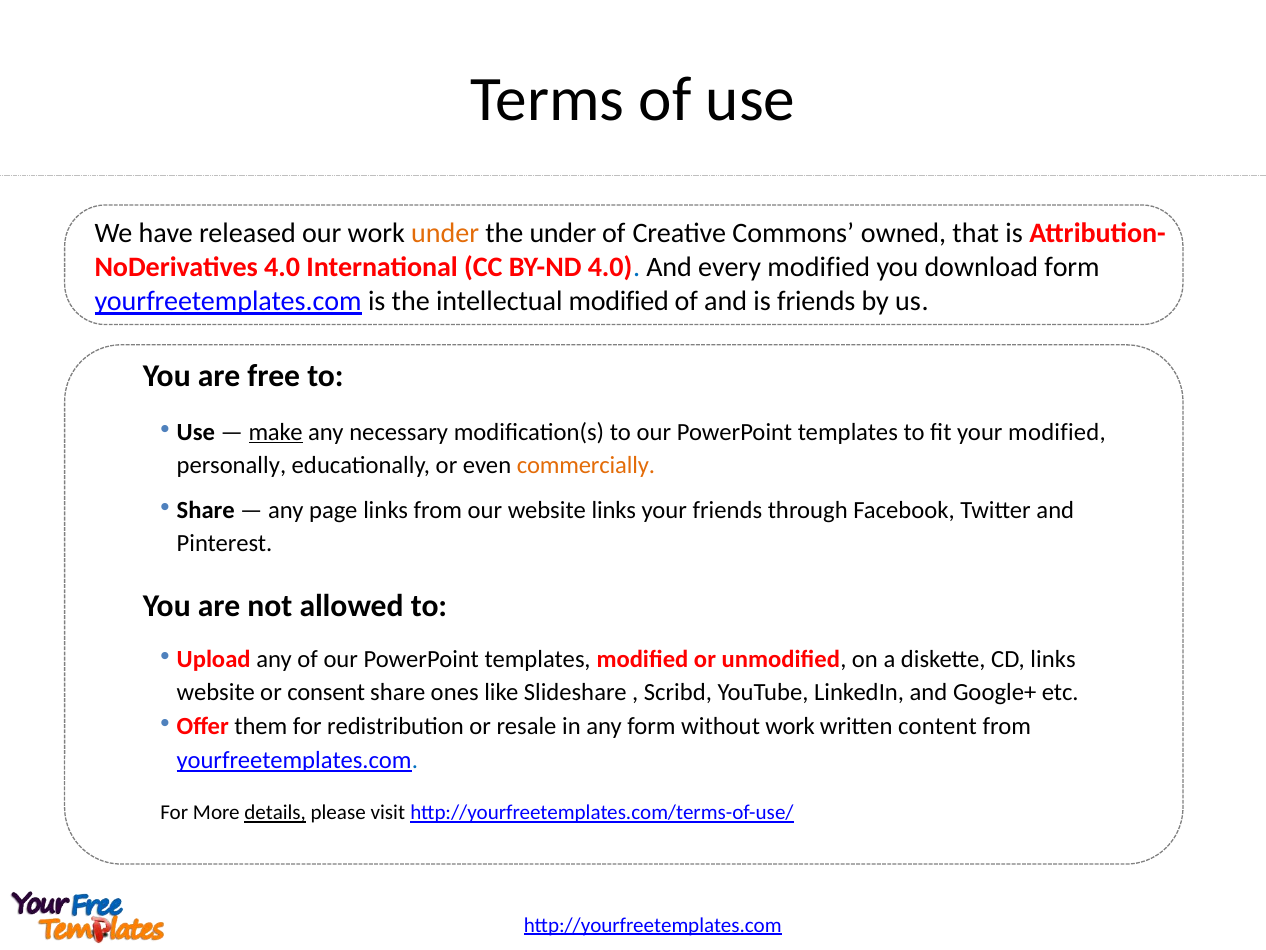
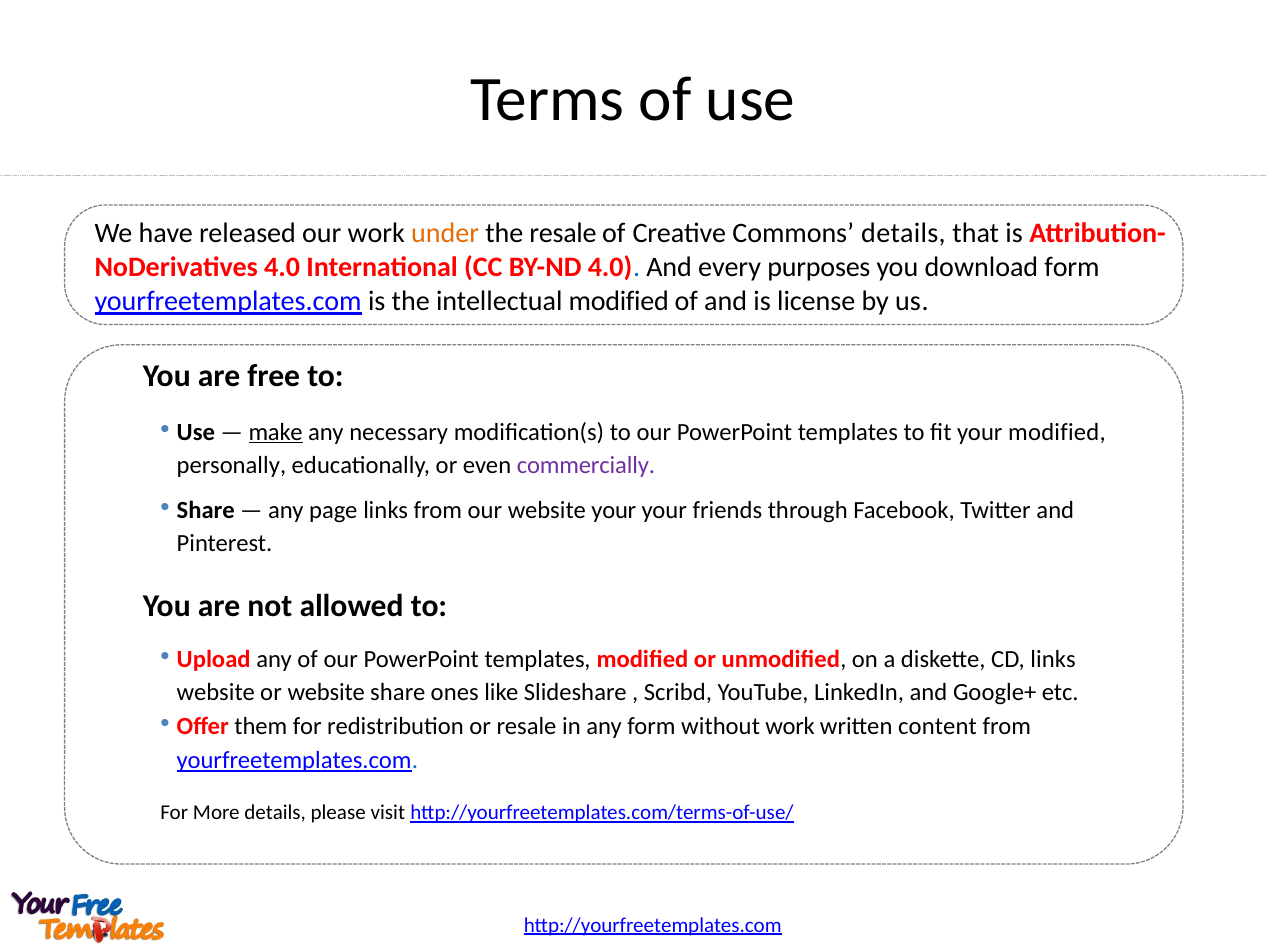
the under: under -> resale
Commons owned: owned -> details
every modified: modified -> purposes
is friends: friends -> license
commercially colour: orange -> purple
website links: links -> your
or consent: consent -> website
details at (275, 813) underline: present -> none
